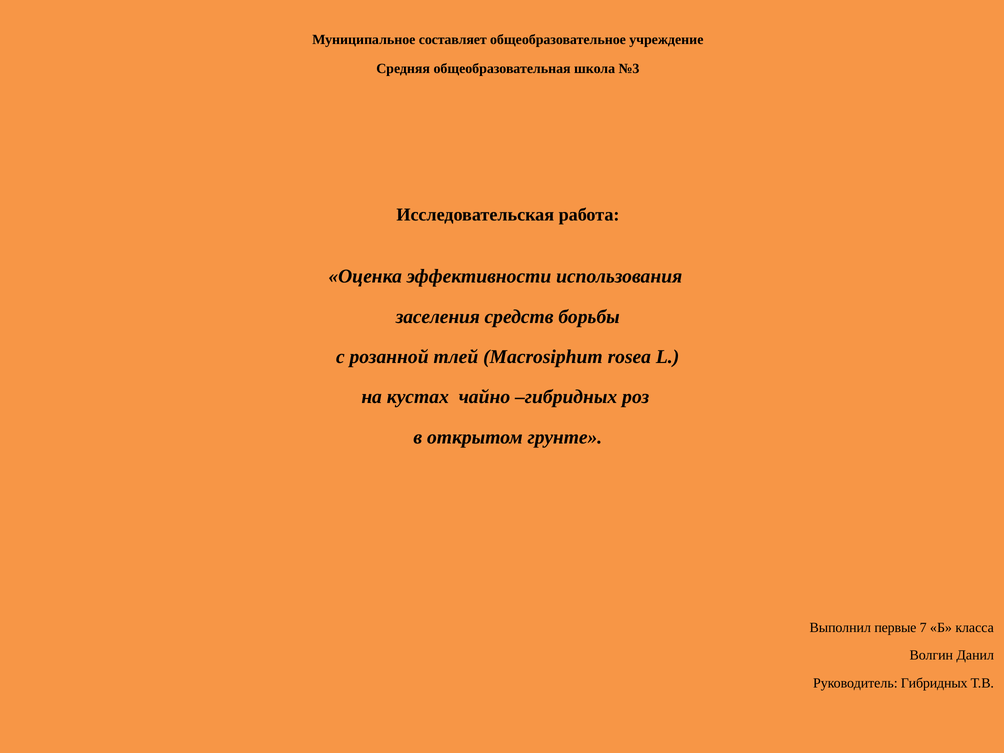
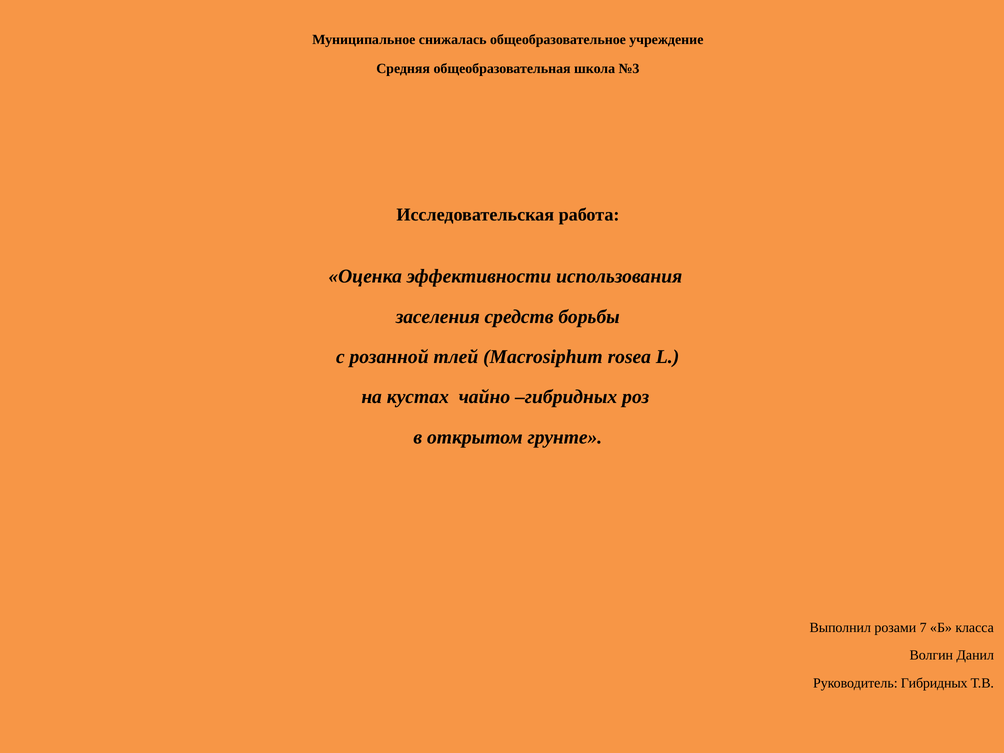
составляет: составляет -> снижалась
первые: первые -> розами
